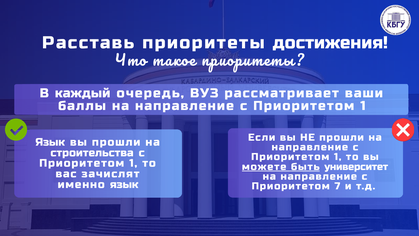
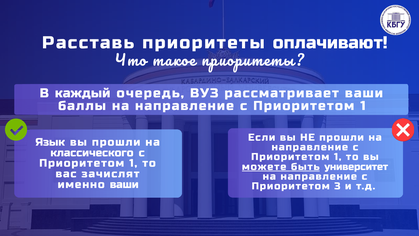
достижения: достижения -> оплачивают
строительства: строительства -> классического
именно язык: язык -> ваши
7: 7 -> 3
